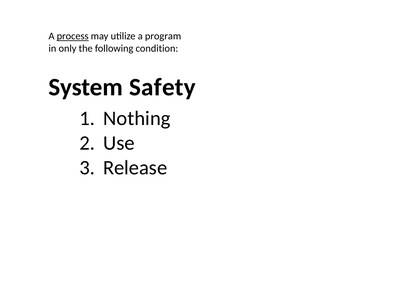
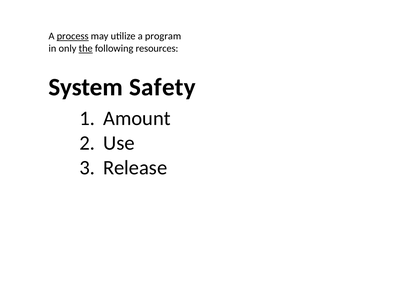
the underline: none -> present
condition: condition -> resources
Nothing: Nothing -> Amount
